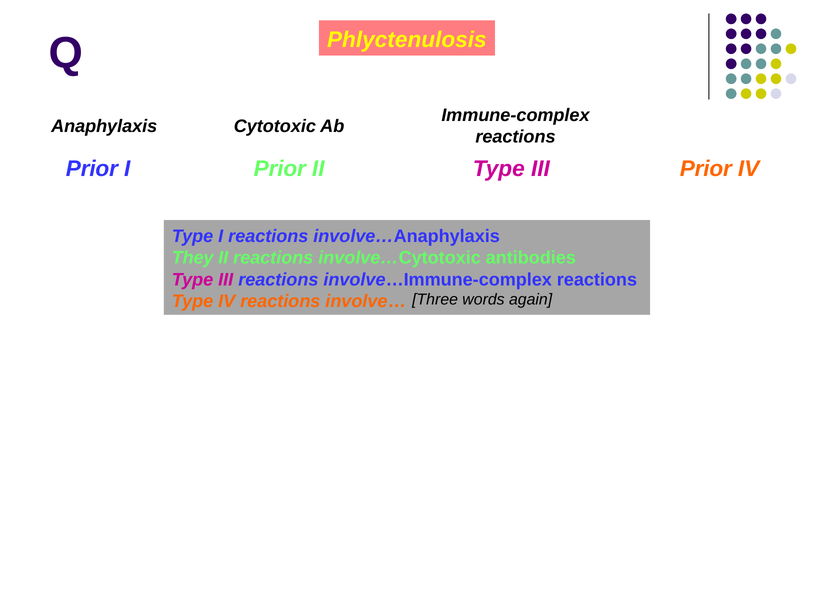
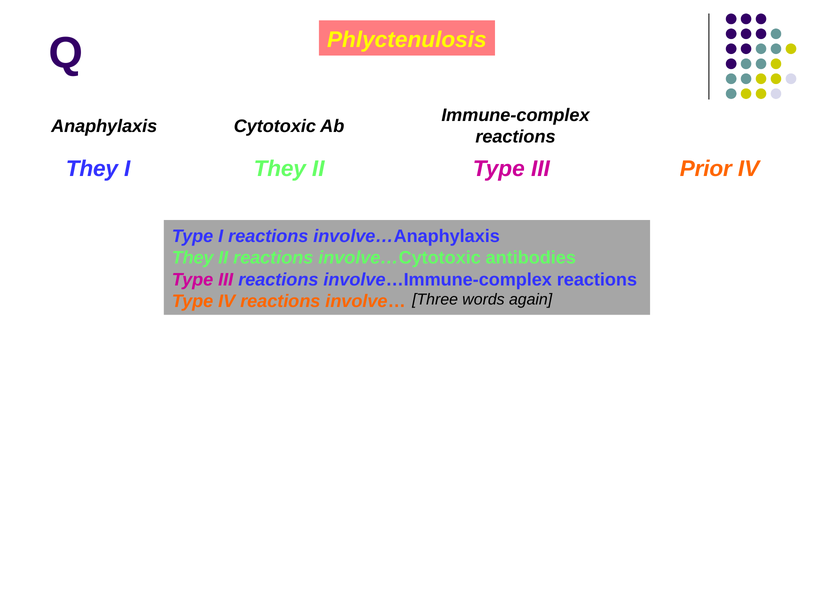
Prior at (92, 168): Prior -> They
I Prior: Prior -> They
